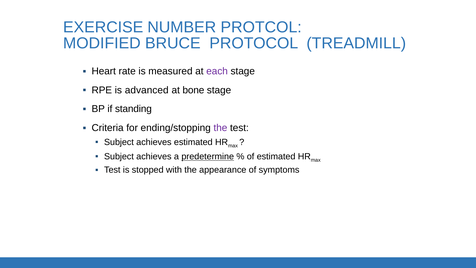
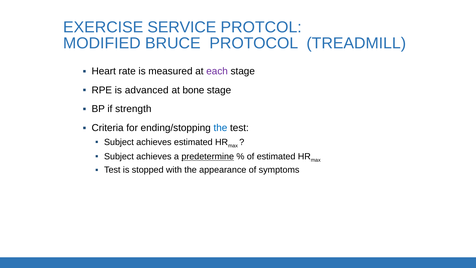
NUMBER: NUMBER -> SERVICE
standing: standing -> strength
the at (220, 128) colour: purple -> blue
